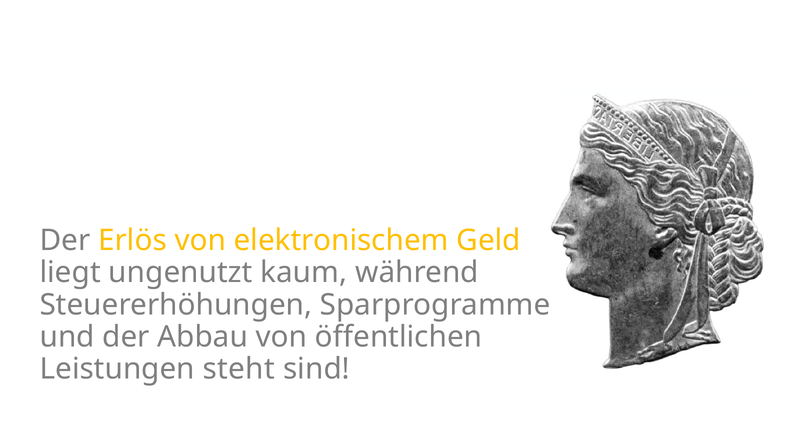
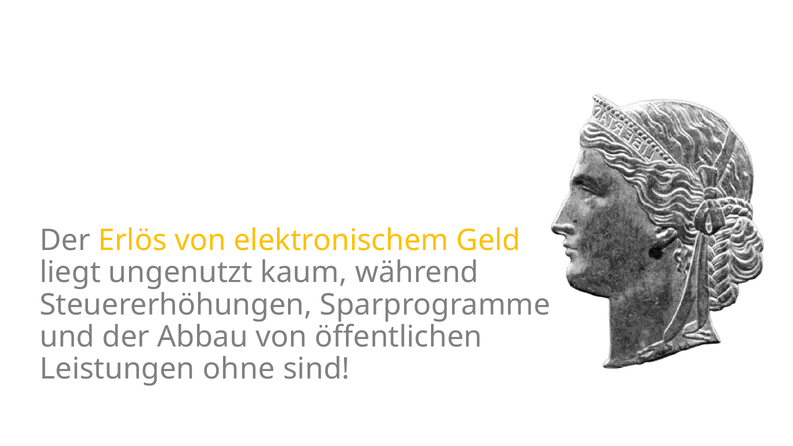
steht: steht -> ohne
